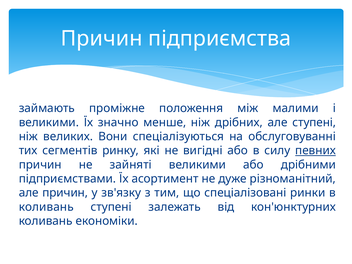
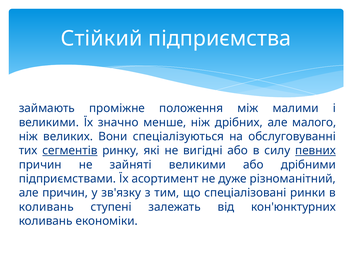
Причин at (102, 39): Причин -> Стійкий
але ступені: ступені -> малого
сегментів underline: none -> present
